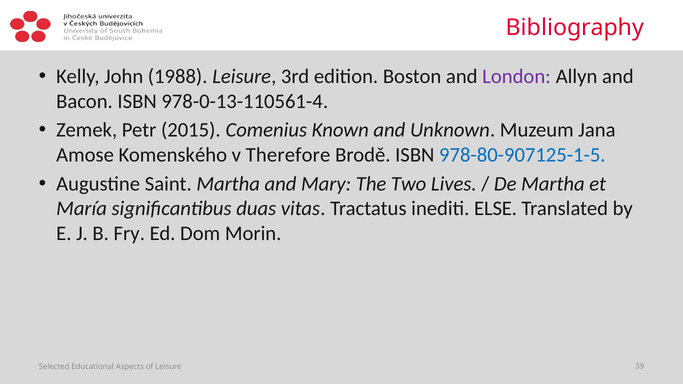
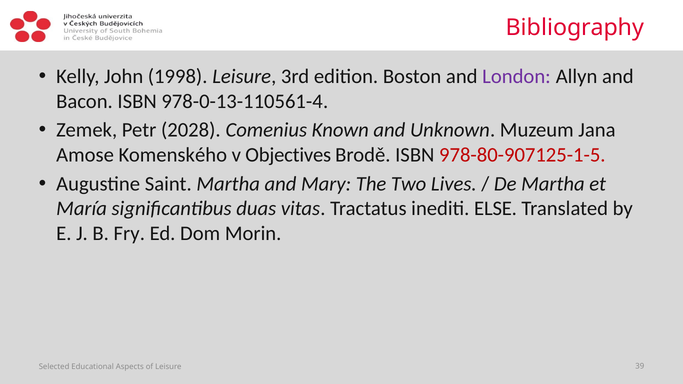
1988: 1988 -> 1998
2015: 2015 -> 2028
Therefore: Therefore -> Objectives
978-80-907125-1-5 colour: blue -> red
